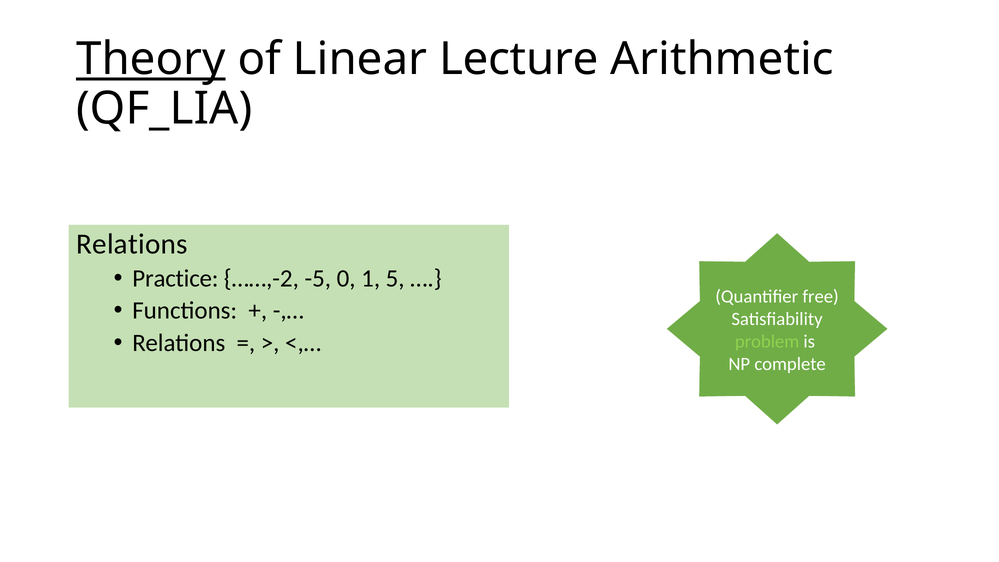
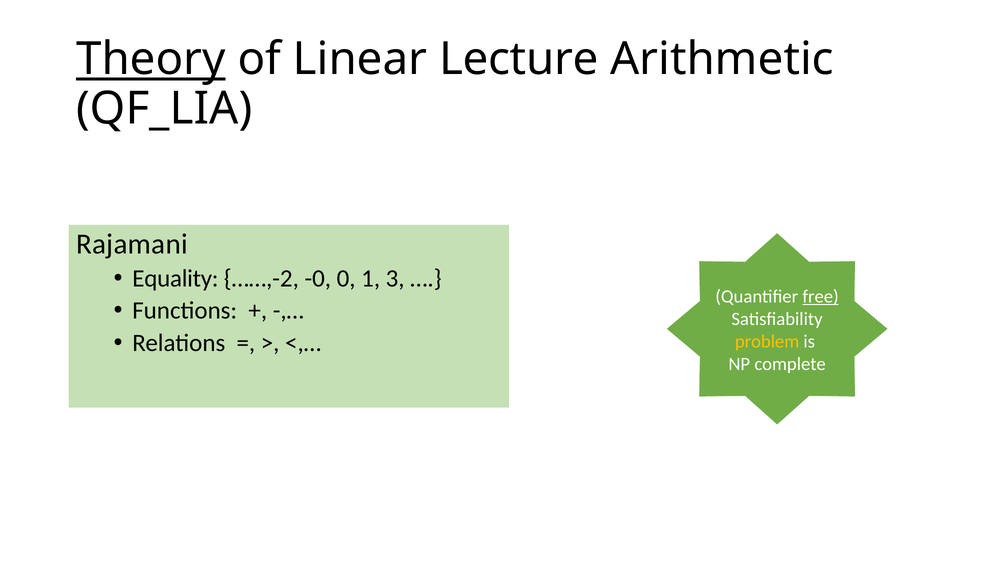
Relations at (132, 244): Relations -> Rajamani
Practice: Practice -> Equality
-5: -5 -> -0
5: 5 -> 3
free underline: none -> present
problem colour: light green -> yellow
